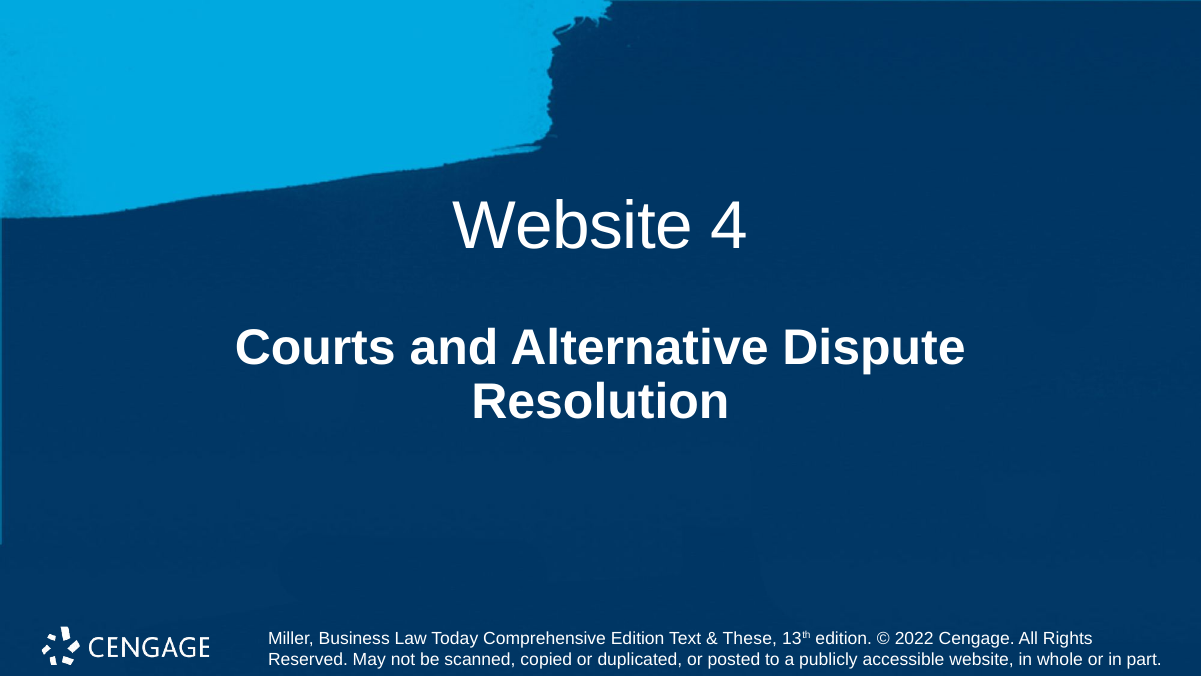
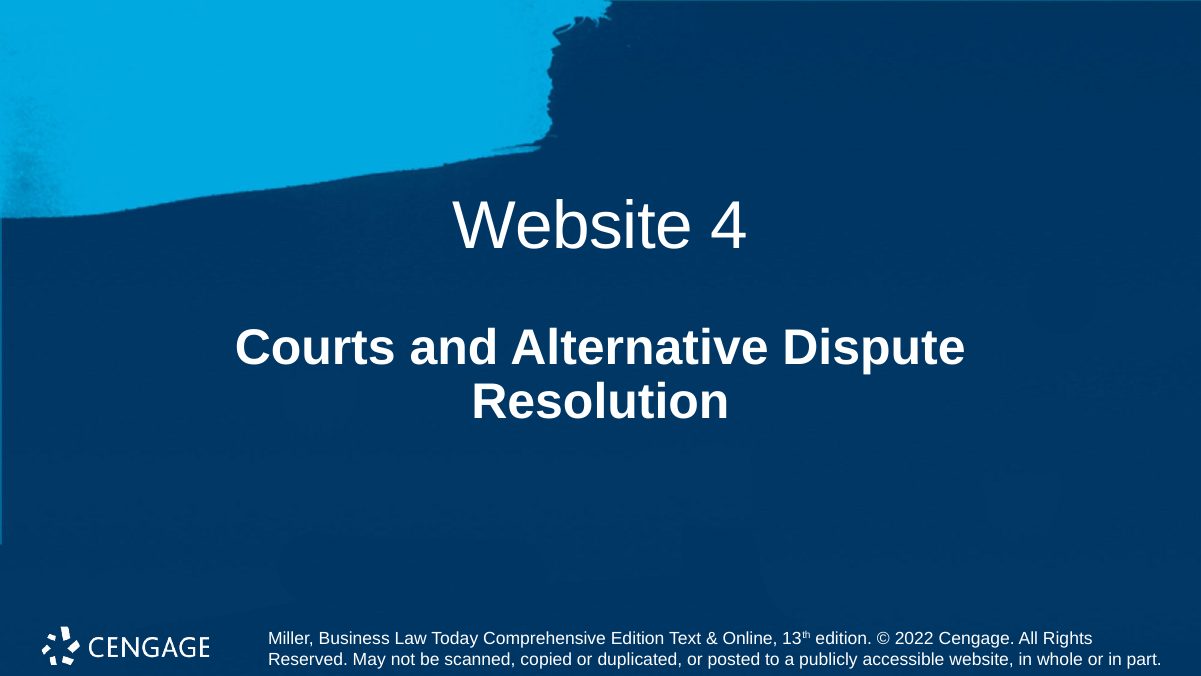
These: These -> Online
